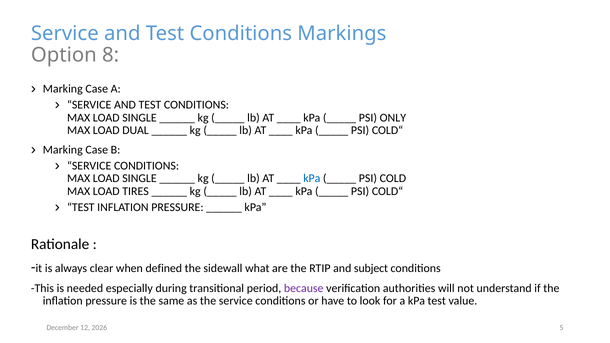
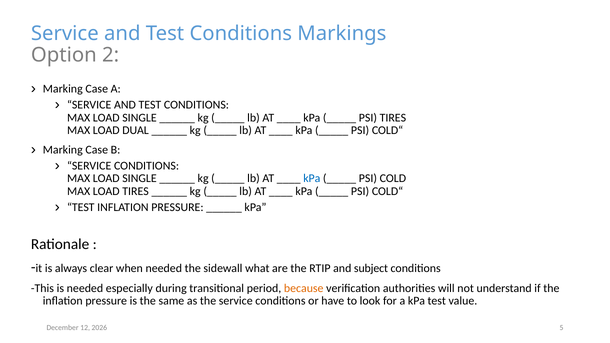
8: 8 -> 2
PSI ONLY: ONLY -> TIRES
when defined: defined -> needed
because colour: purple -> orange
